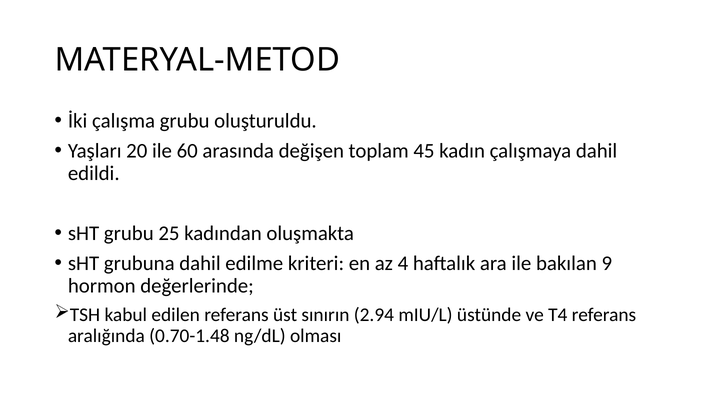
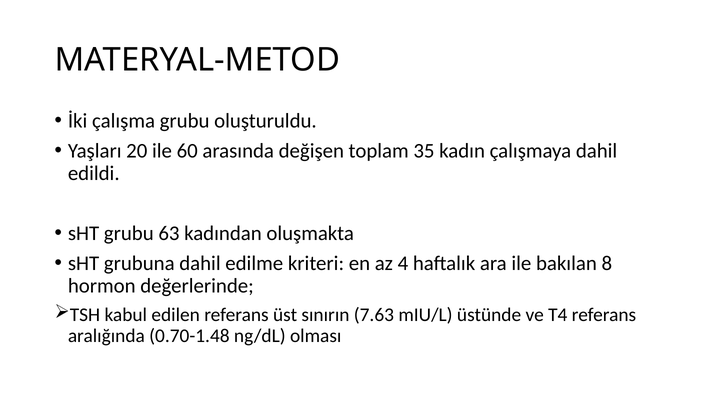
45: 45 -> 35
25: 25 -> 63
9: 9 -> 8
2.94: 2.94 -> 7.63
